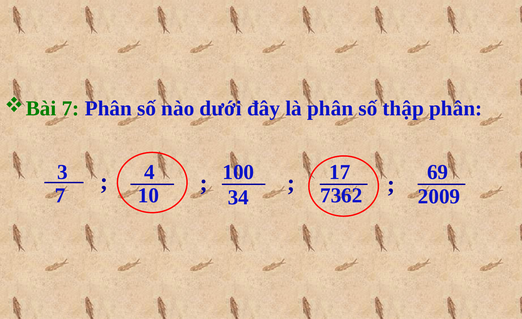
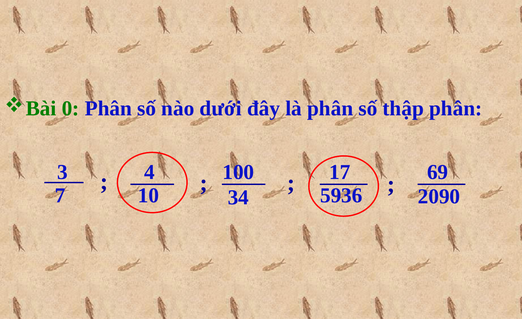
Bài 7: 7 -> 0
7362: 7362 -> 5936
2009: 2009 -> 2090
